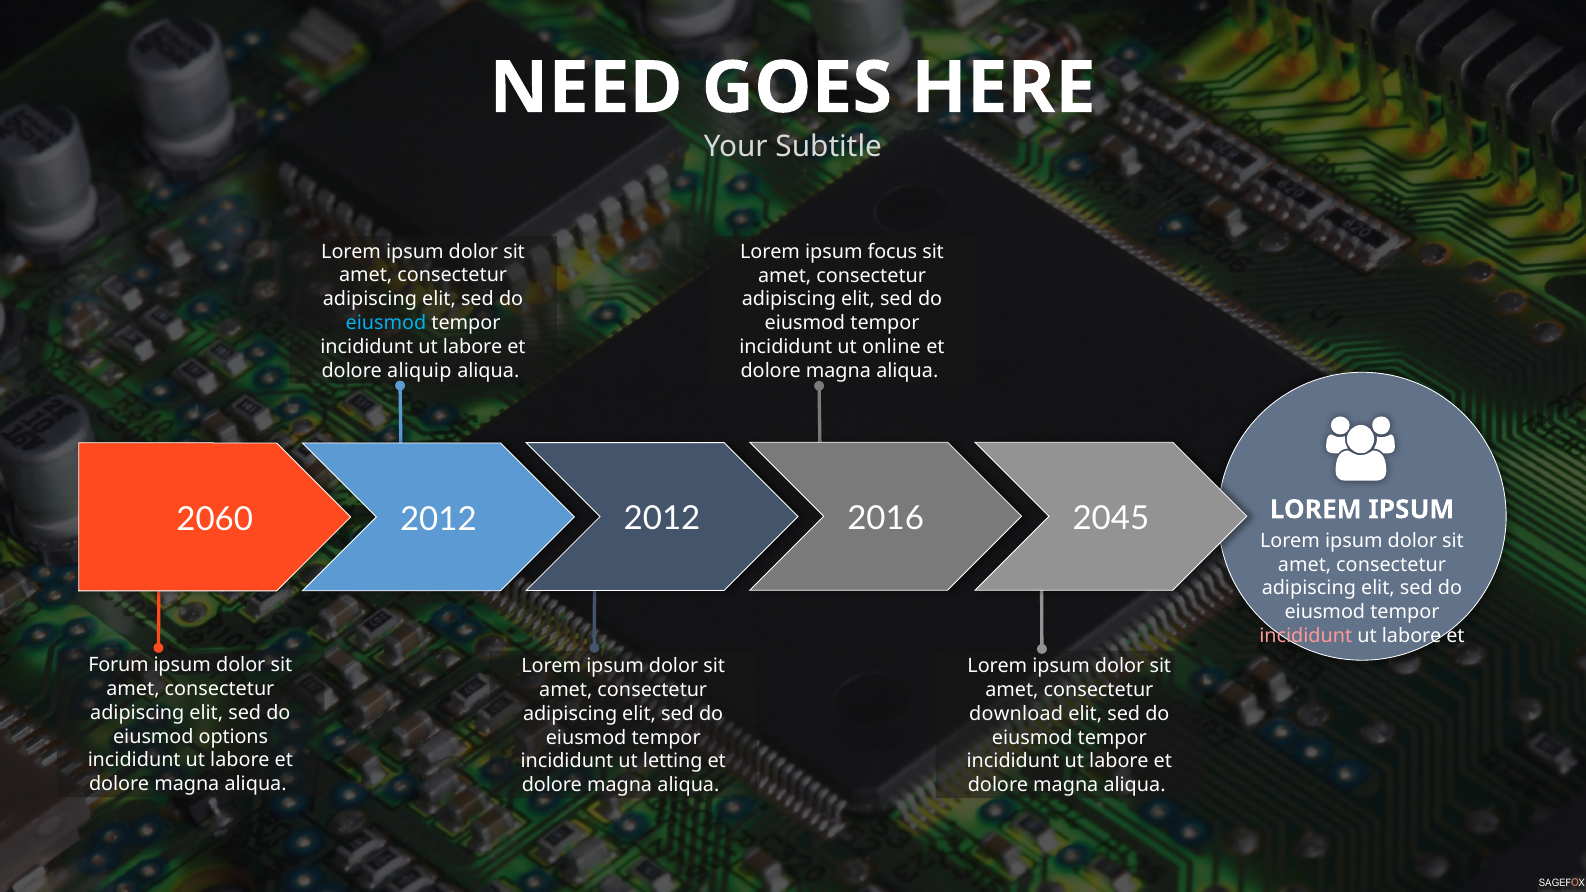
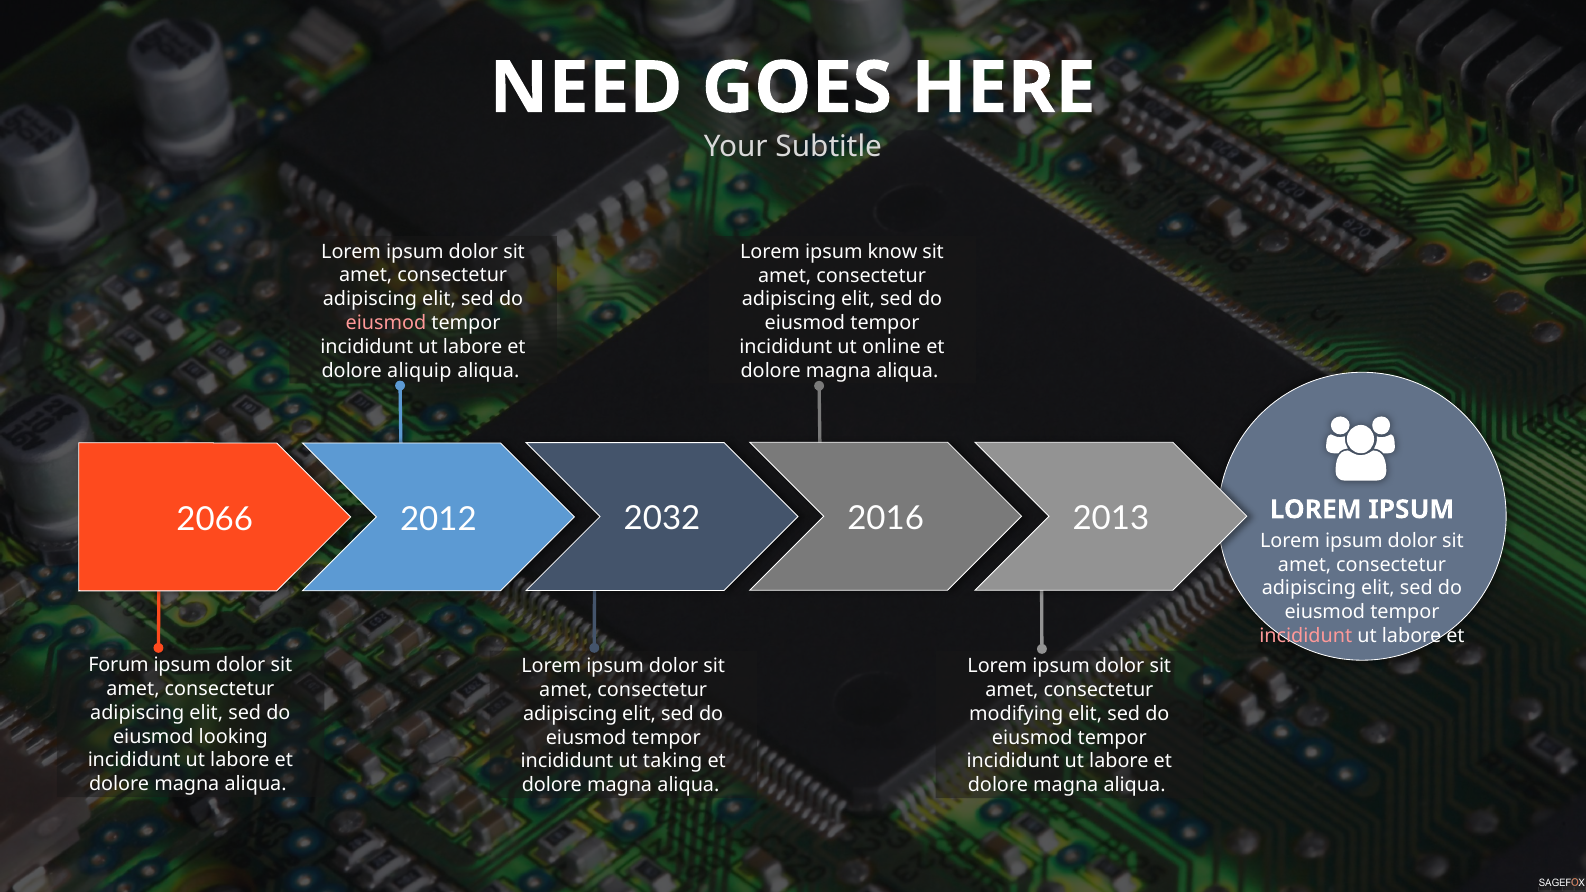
focus: focus -> know
eiusmod at (386, 323) colour: light blue -> pink
2060: 2060 -> 2066
2012 2012: 2012 -> 2032
2045: 2045 -> 2013
download: download -> modifying
options: options -> looking
letting: letting -> taking
